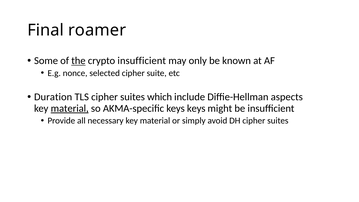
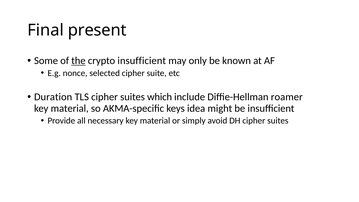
roamer: roamer -> present
aspects: aspects -> roamer
material at (70, 108) underline: present -> none
keys keys: keys -> idea
